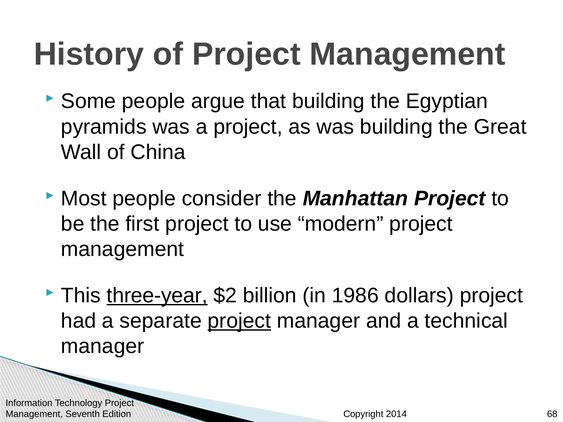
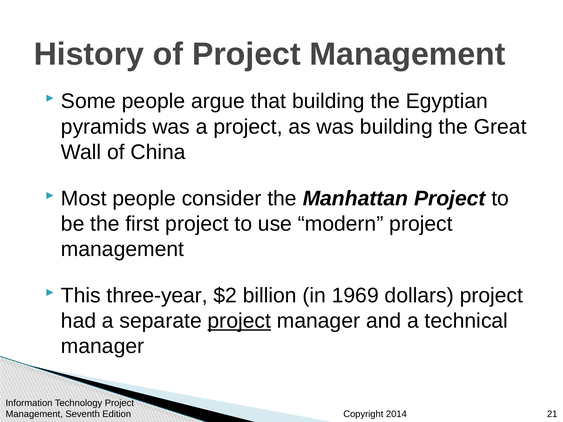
three-year underline: present -> none
1986: 1986 -> 1969
68: 68 -> 21
